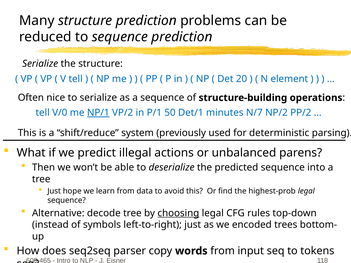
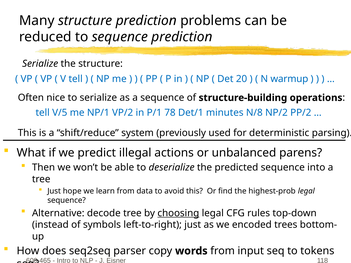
element: element -> warmup
V/0: V/0 -> V/5
NP/1 underline: present -> none
50: 50 -> 78
N/7: N/7 -> N/8
